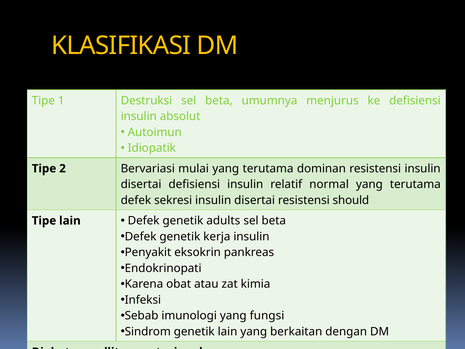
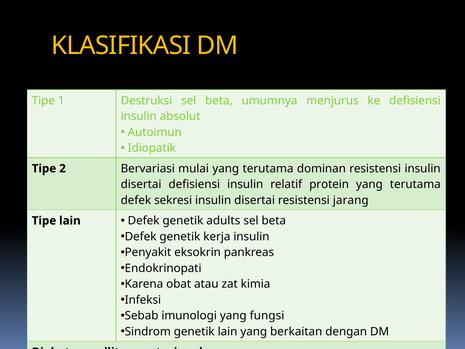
normal: normal -> protein
should: should -> jarang
